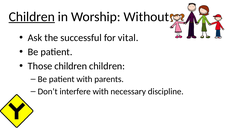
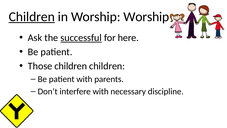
Worship Without: Without -> Worship
successful underline: none -> present
vital: vital -> here
